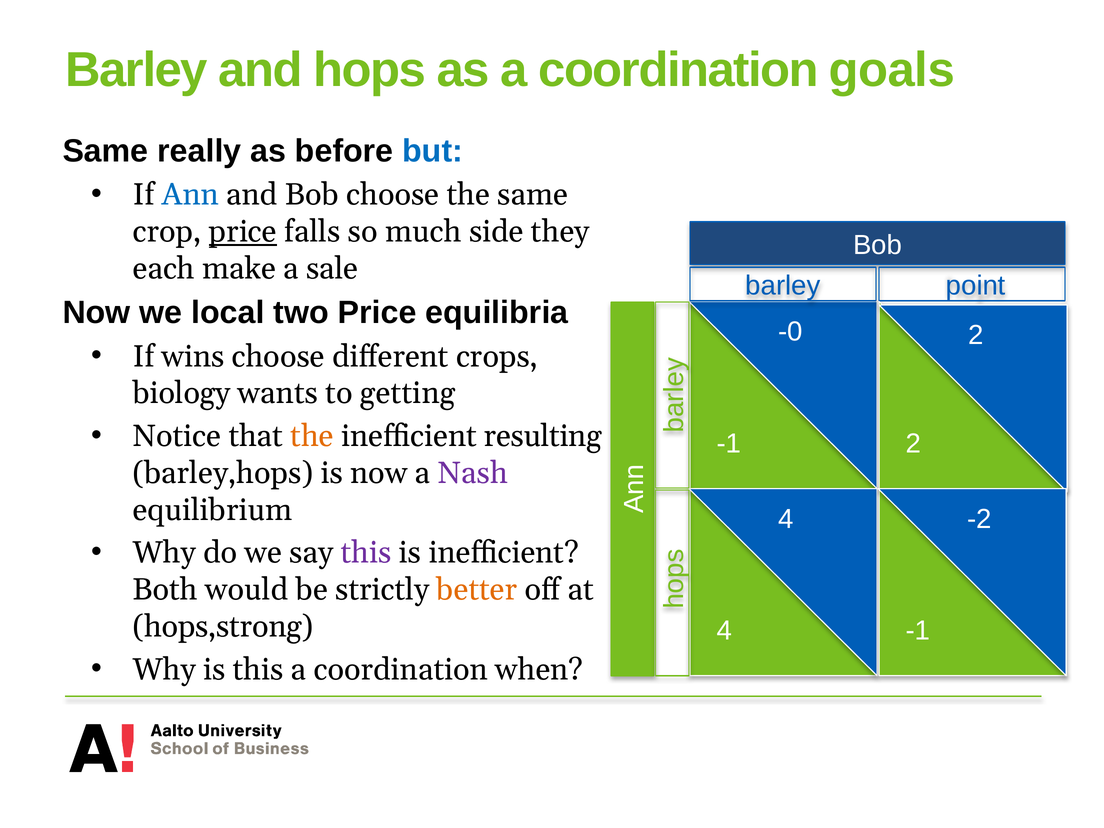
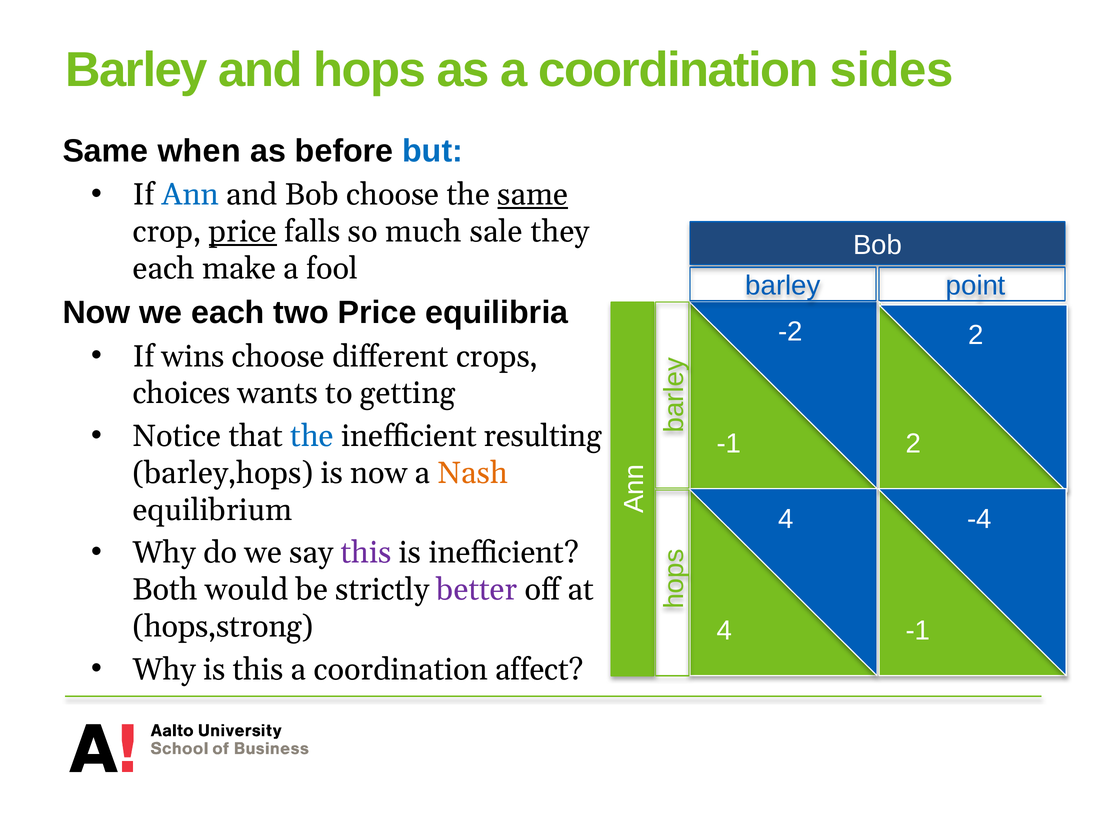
goals: goals -> sides
really: really -> when
same at (533, 195) underline: none -> present
side: side -> sale
sale: sale -> fool
we local: local -> each
-0: -0 -> -2
biology: biology -> choices
the at (312, 436) colour: orange -> blue
Nash colour: purple -> orange
-2: -2 -> -4
better colour: orange -> purple
when: when -> affect
